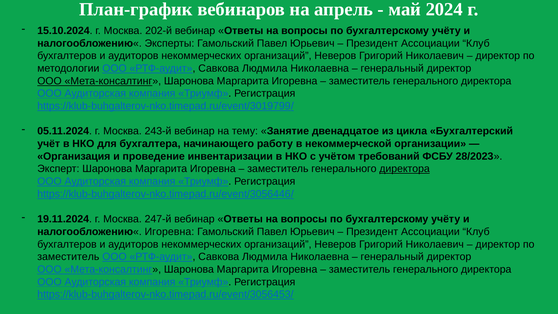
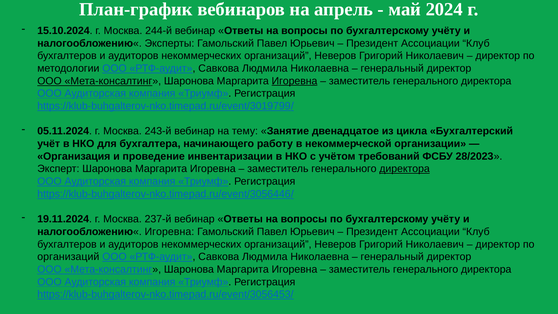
202-й: 202-й -> 244-й
Игоревна at (294, 81) underline: none -> present
247-й: 247-й -> 237-й
заместитель at (68, 257): заместитель -> организаций
